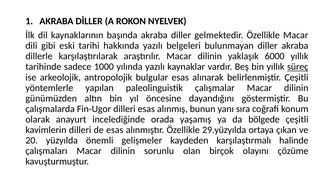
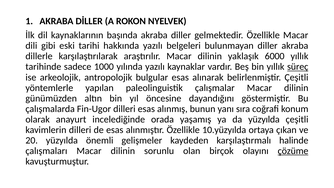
da bölgede: bölgede -> yüzyılda
29.yüzyılda: 29.yüzyılda -> 10.yüzyılda
çözüme underline: none -> present
